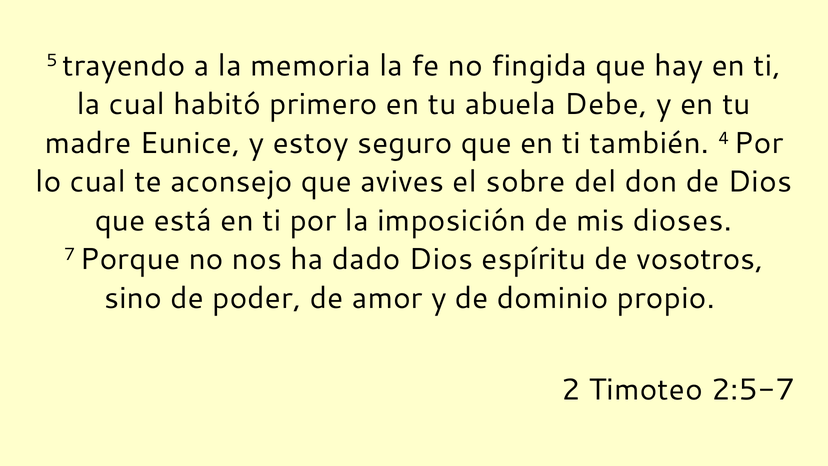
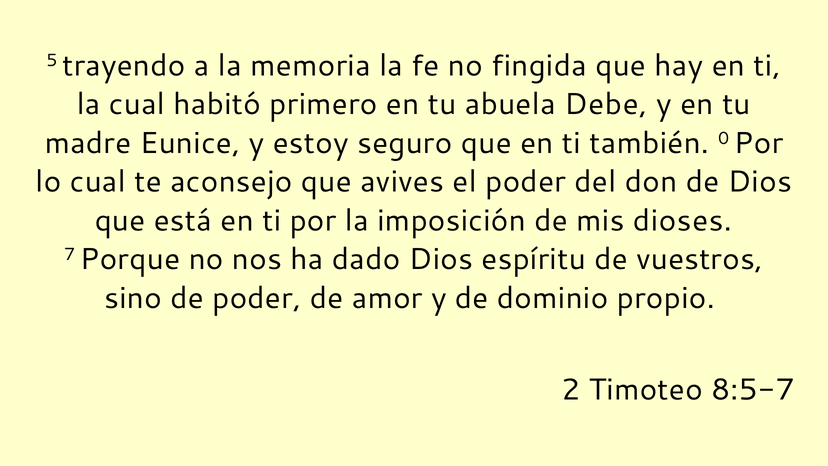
4: 4 -> 0
el sobre: sobre -> poder
vosotros: vosotros -> vuestros
2:5-7: 2:5-7 -> 8:5-7
